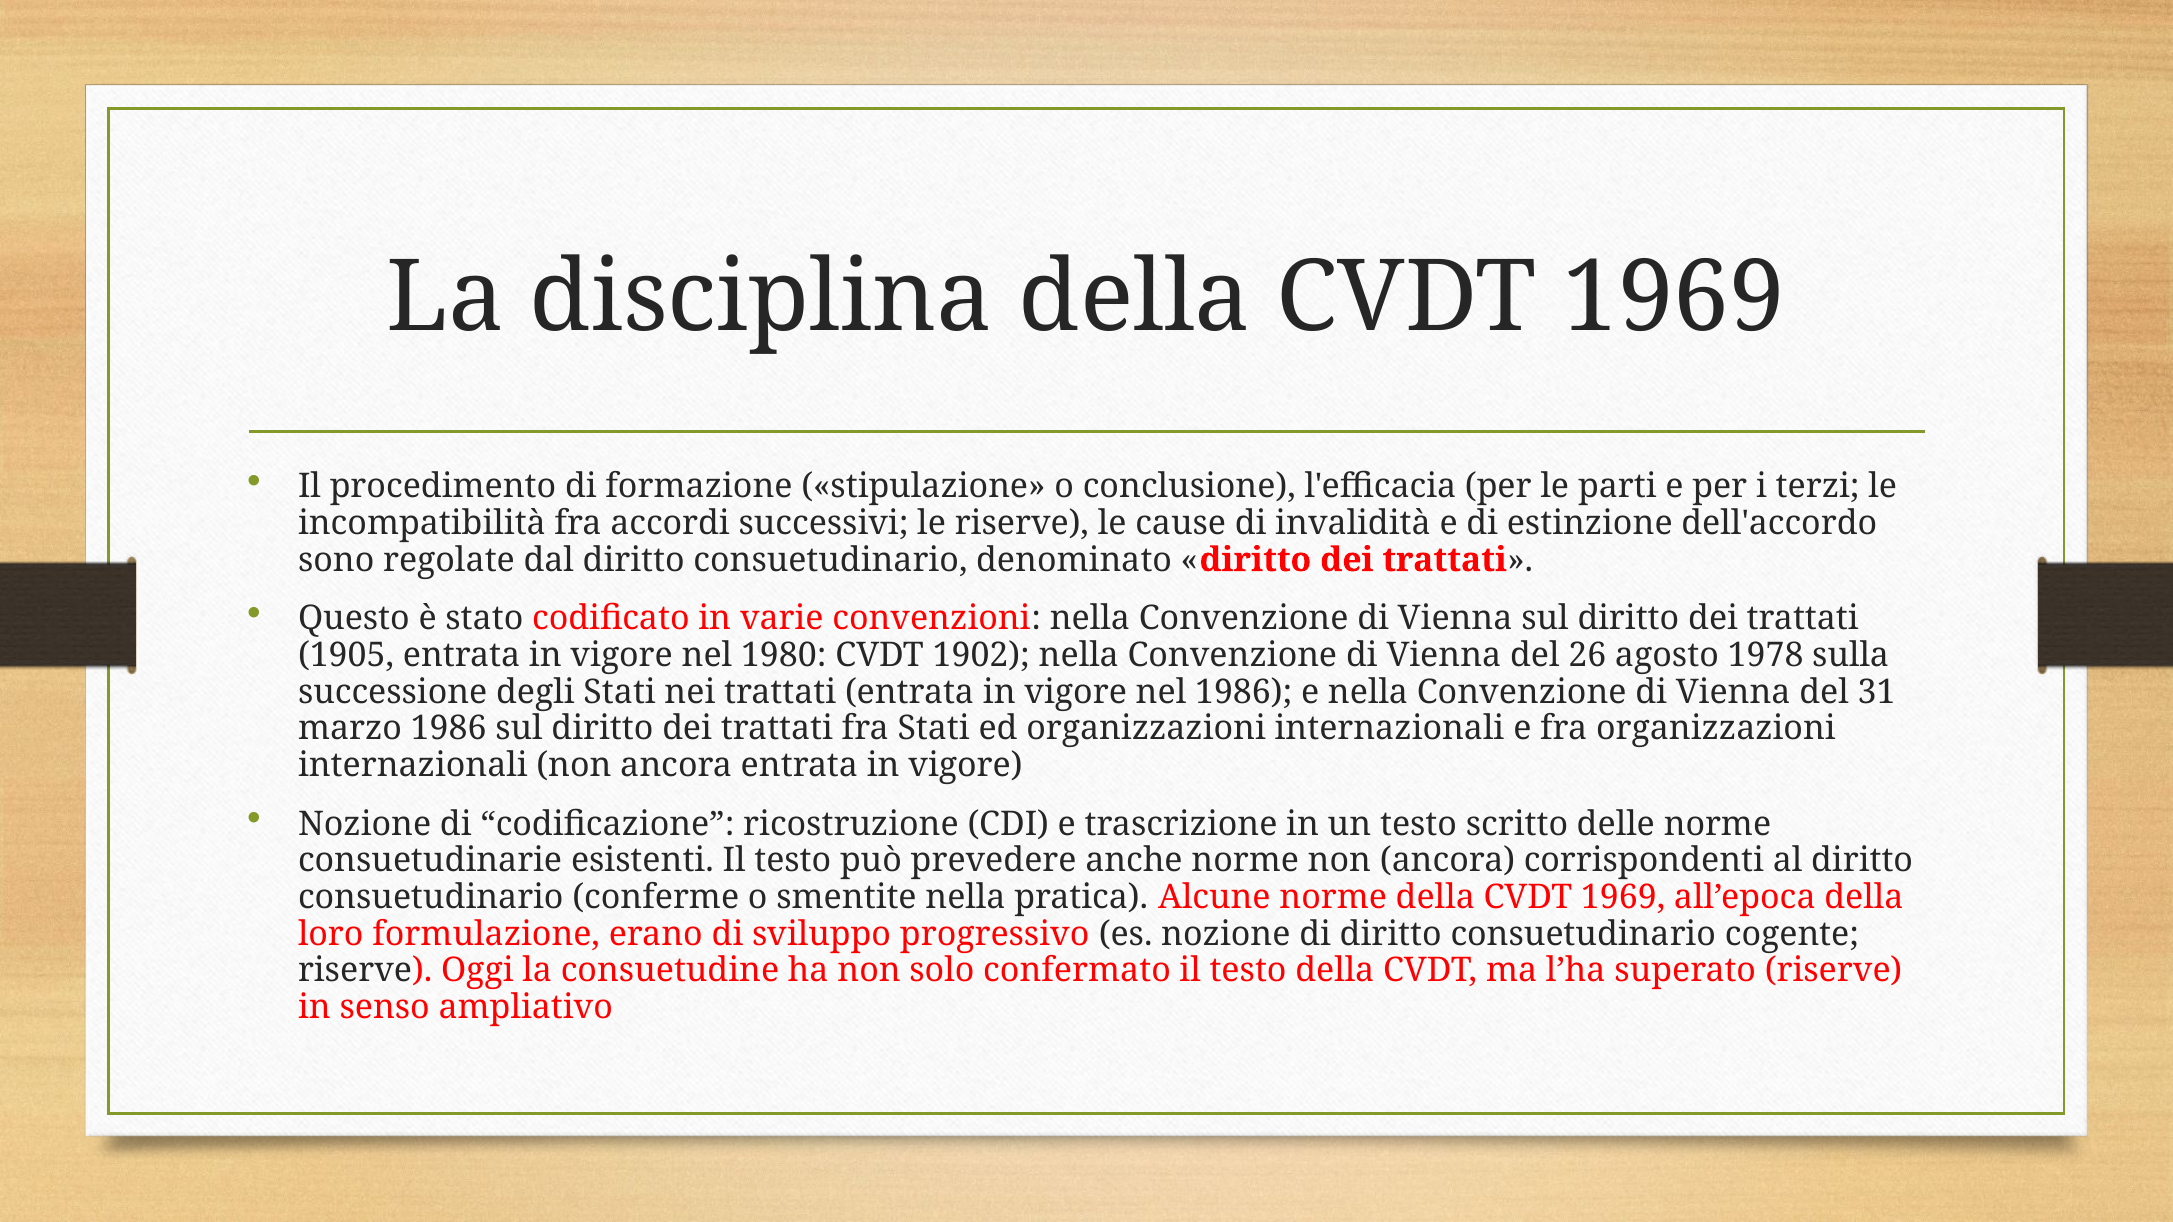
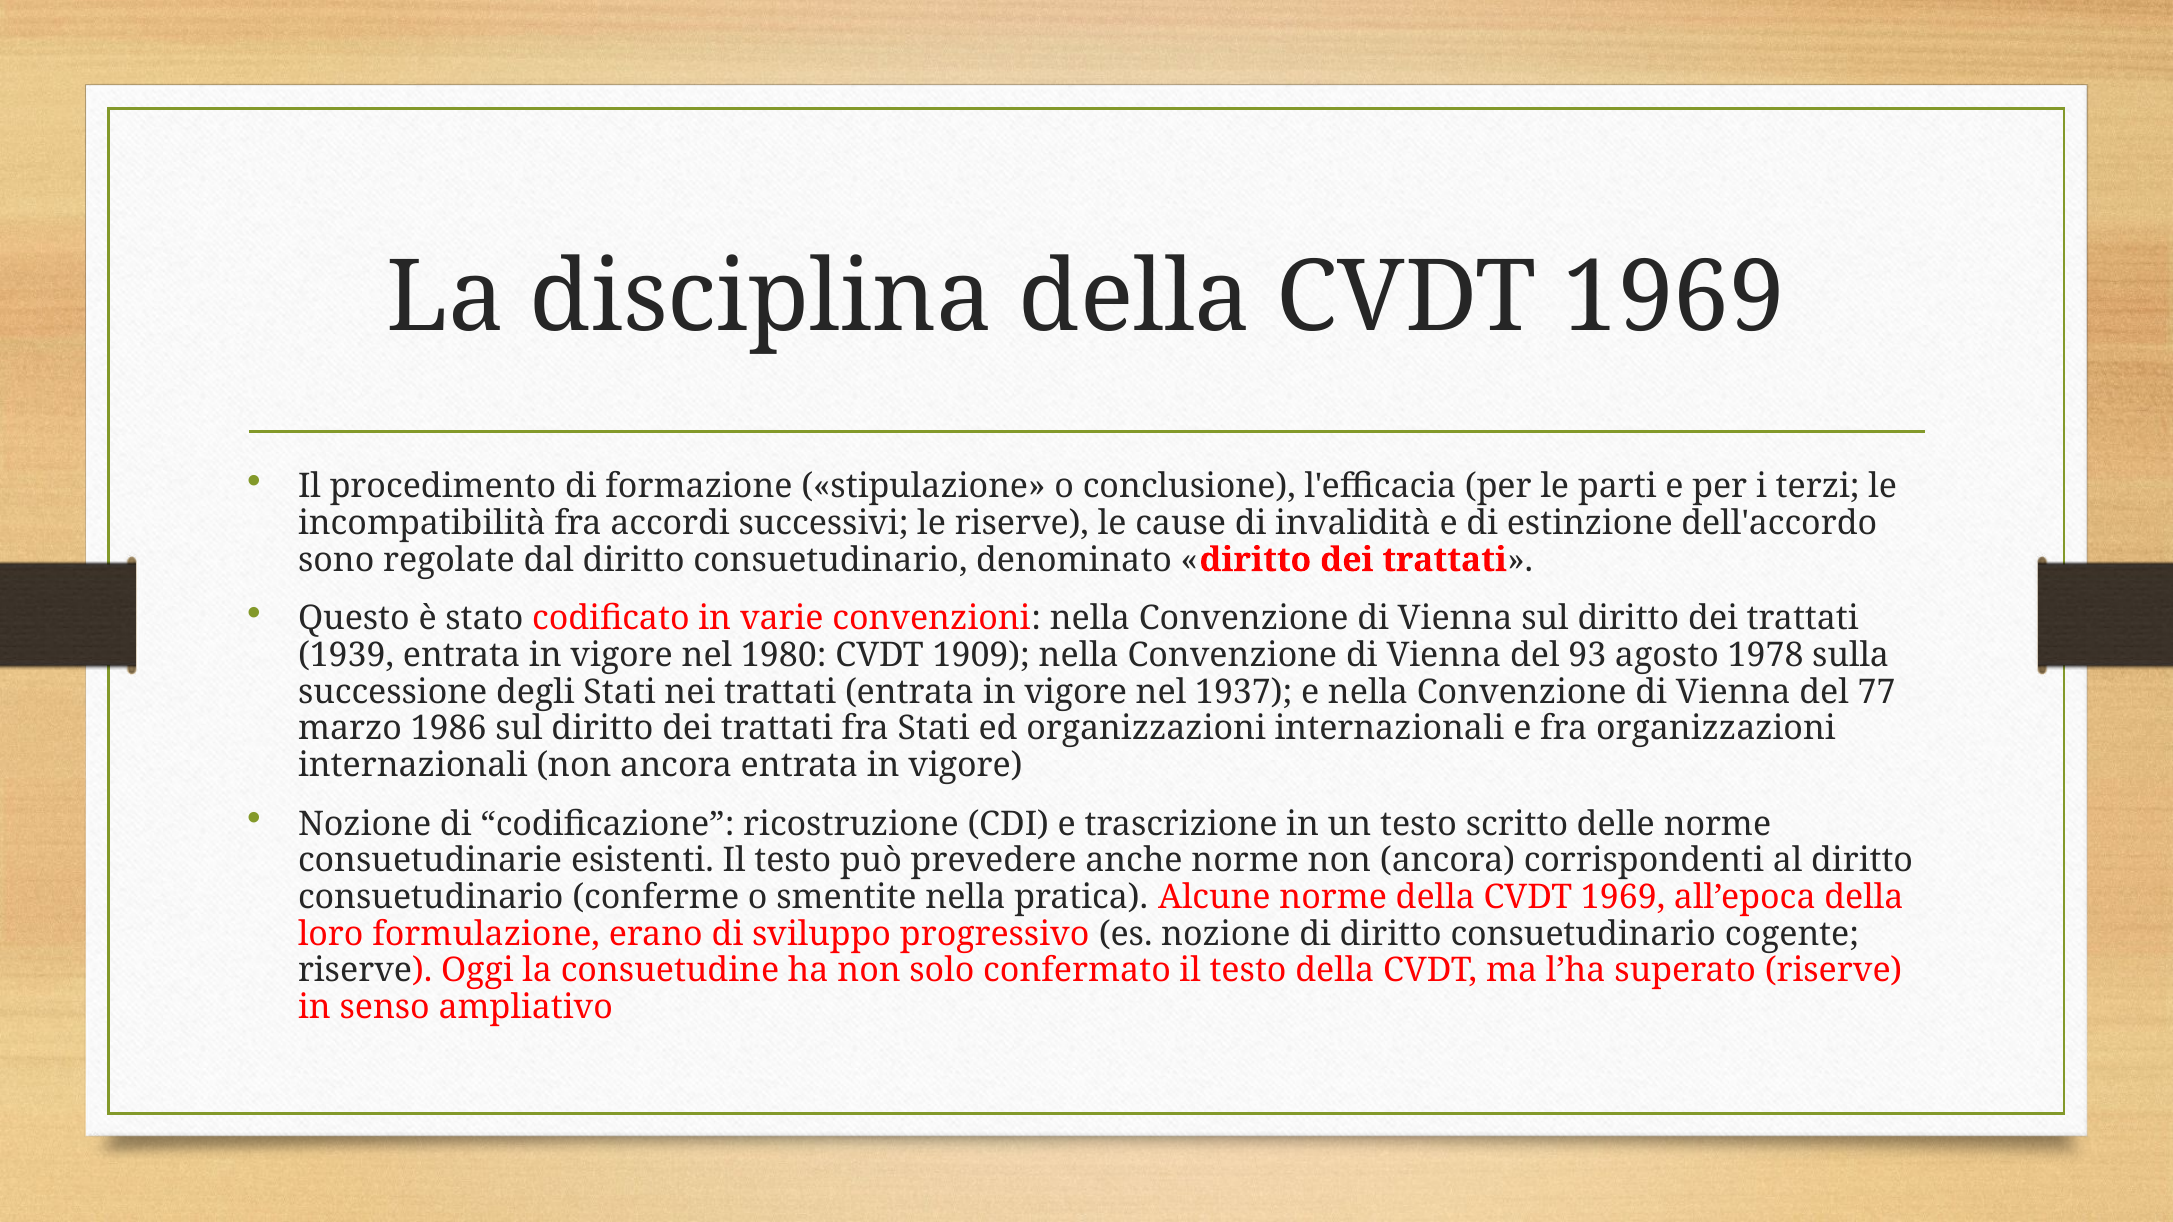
1905: 1905 -> 1939
1902: 1902 -> 1909
26: 26 -> 93
nel 1986: 1986 -> 1937
31: 31 -> 77
